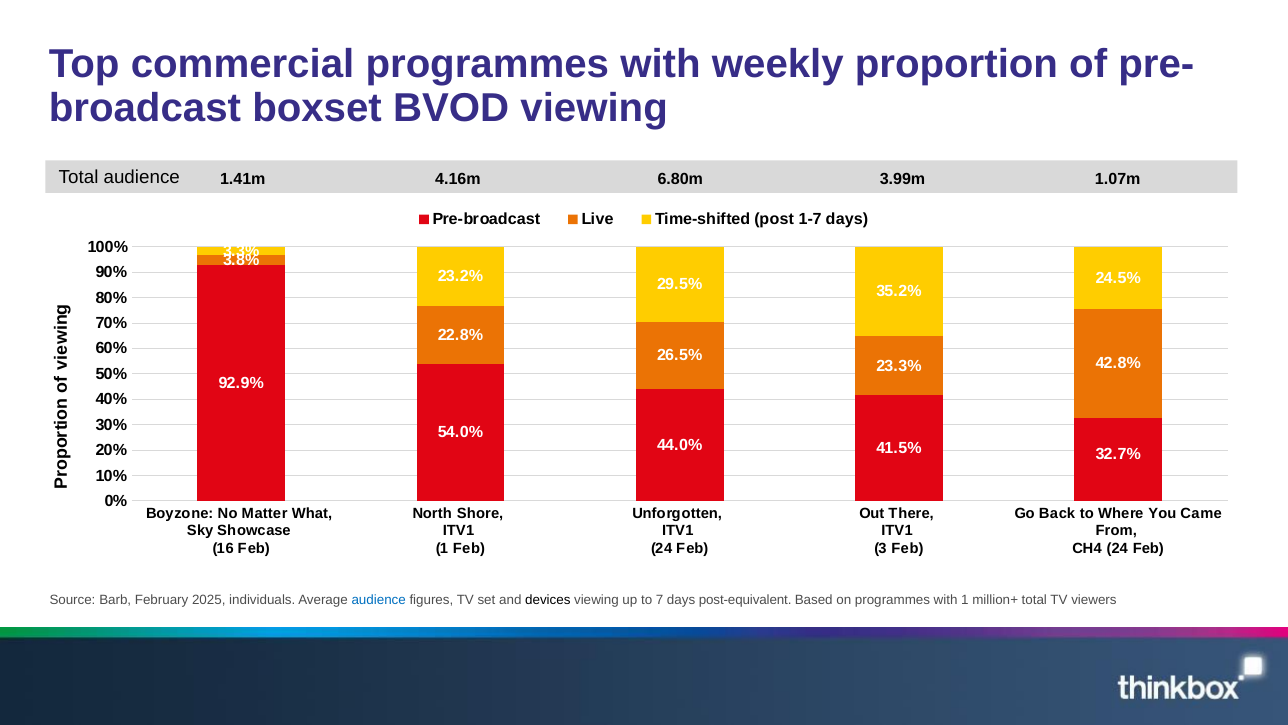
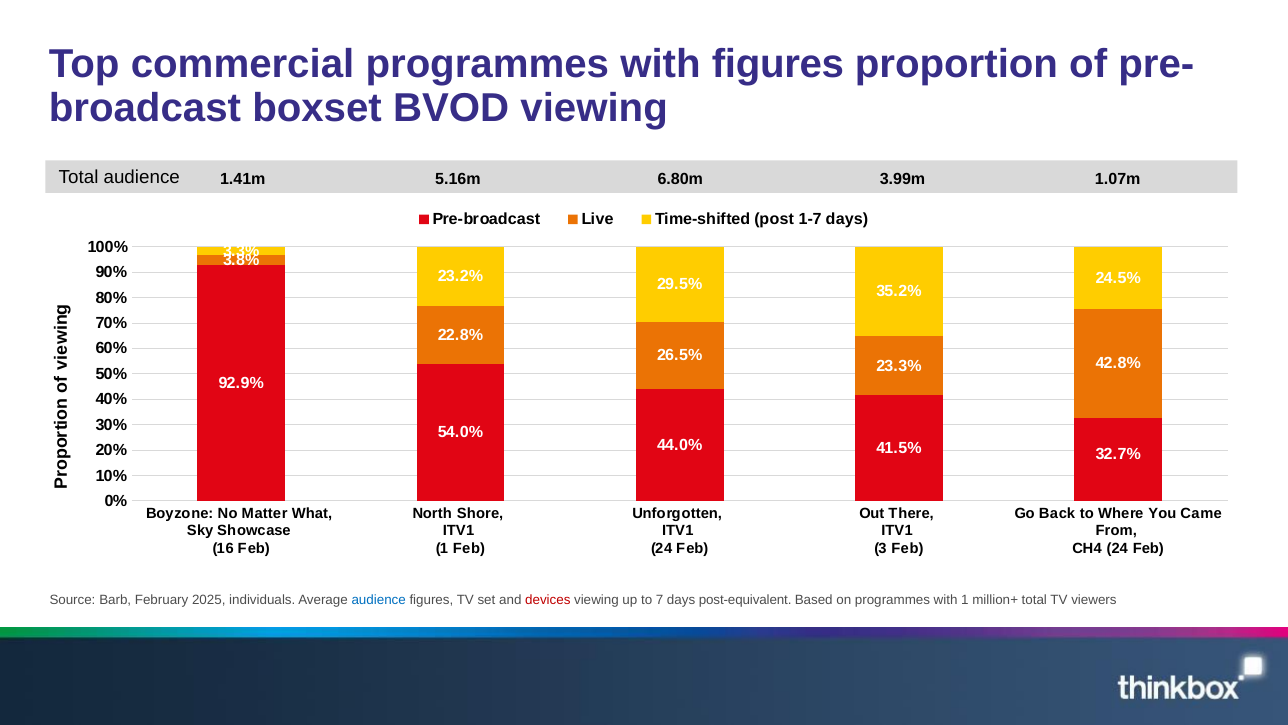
with weekly: weekly -> figures
4.16m: 4.16m -> 5.16m
devices colour: black -> red
